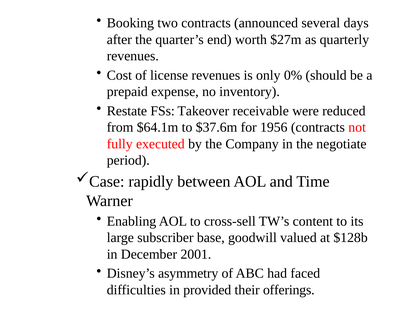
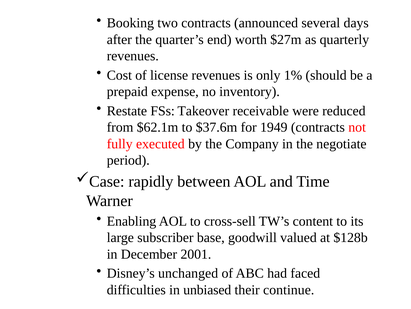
0%: 0% -> 1%
$64.1m: $64.1m -> $62.1m
1956: 1956 -> 1949
asymmetry: asymmetry -> unchanged
provided: provided -> unbiased
offerings: offerings -> continue
